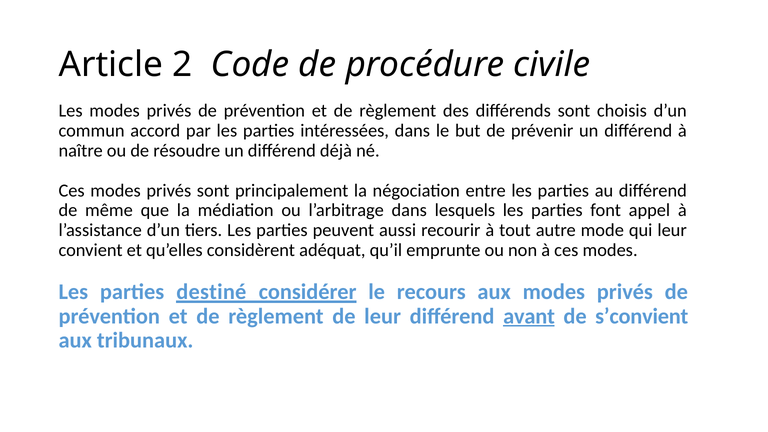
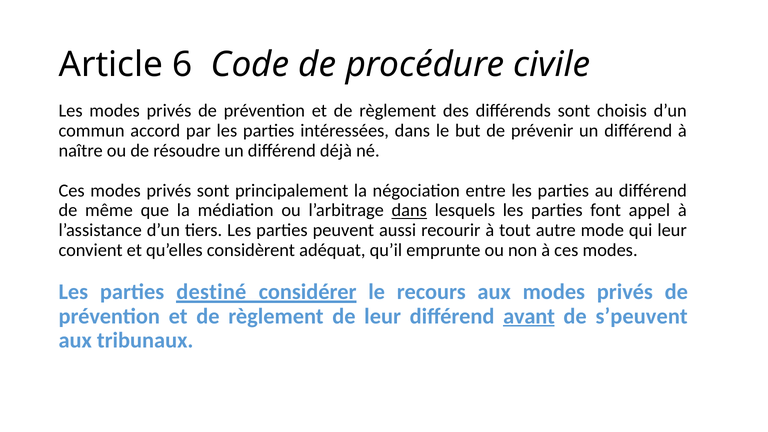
2: 2 -> 6
dans at (409, 210) underline: none -> present
s’convient: s’convient -> s’peuvent
